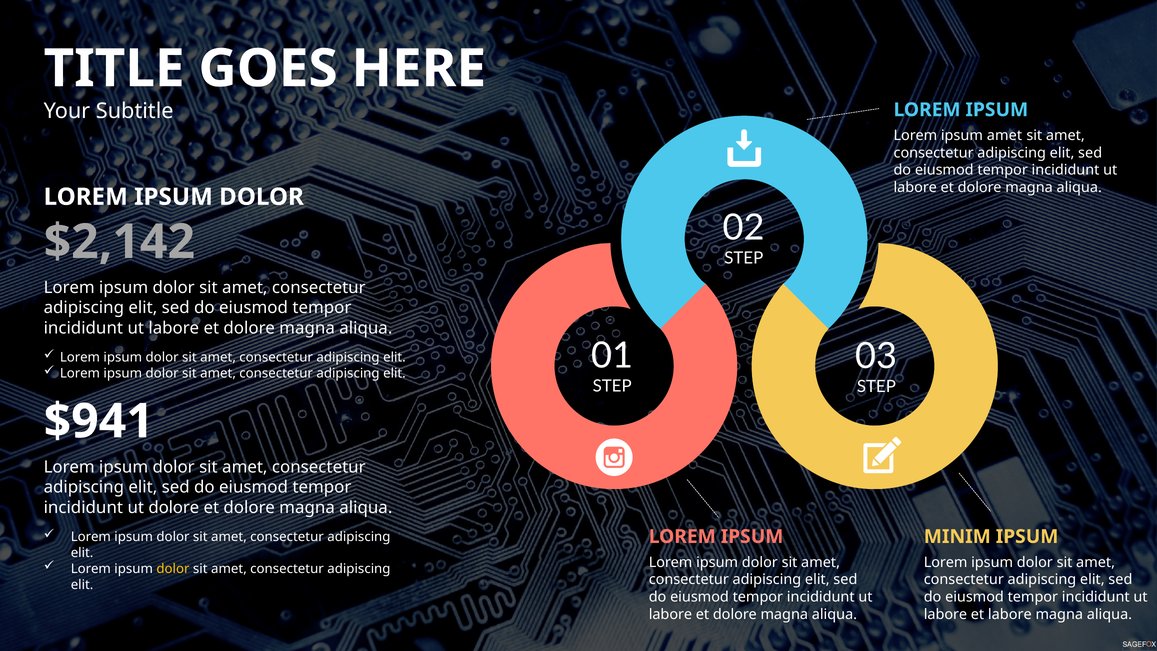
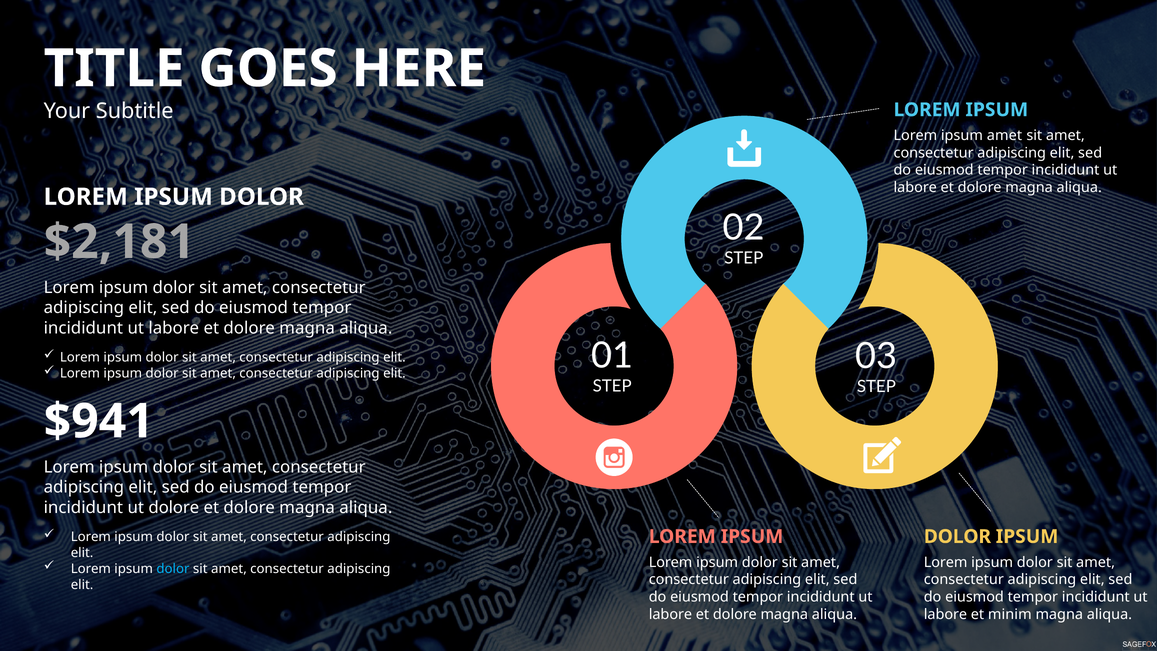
$2,142: $2,142 -> $2,181
MINIM at (957, 536): MINIM -> DOLOR
dolor at (173, 569) colour: yellow -> light blue
et labore: labore -> minim
